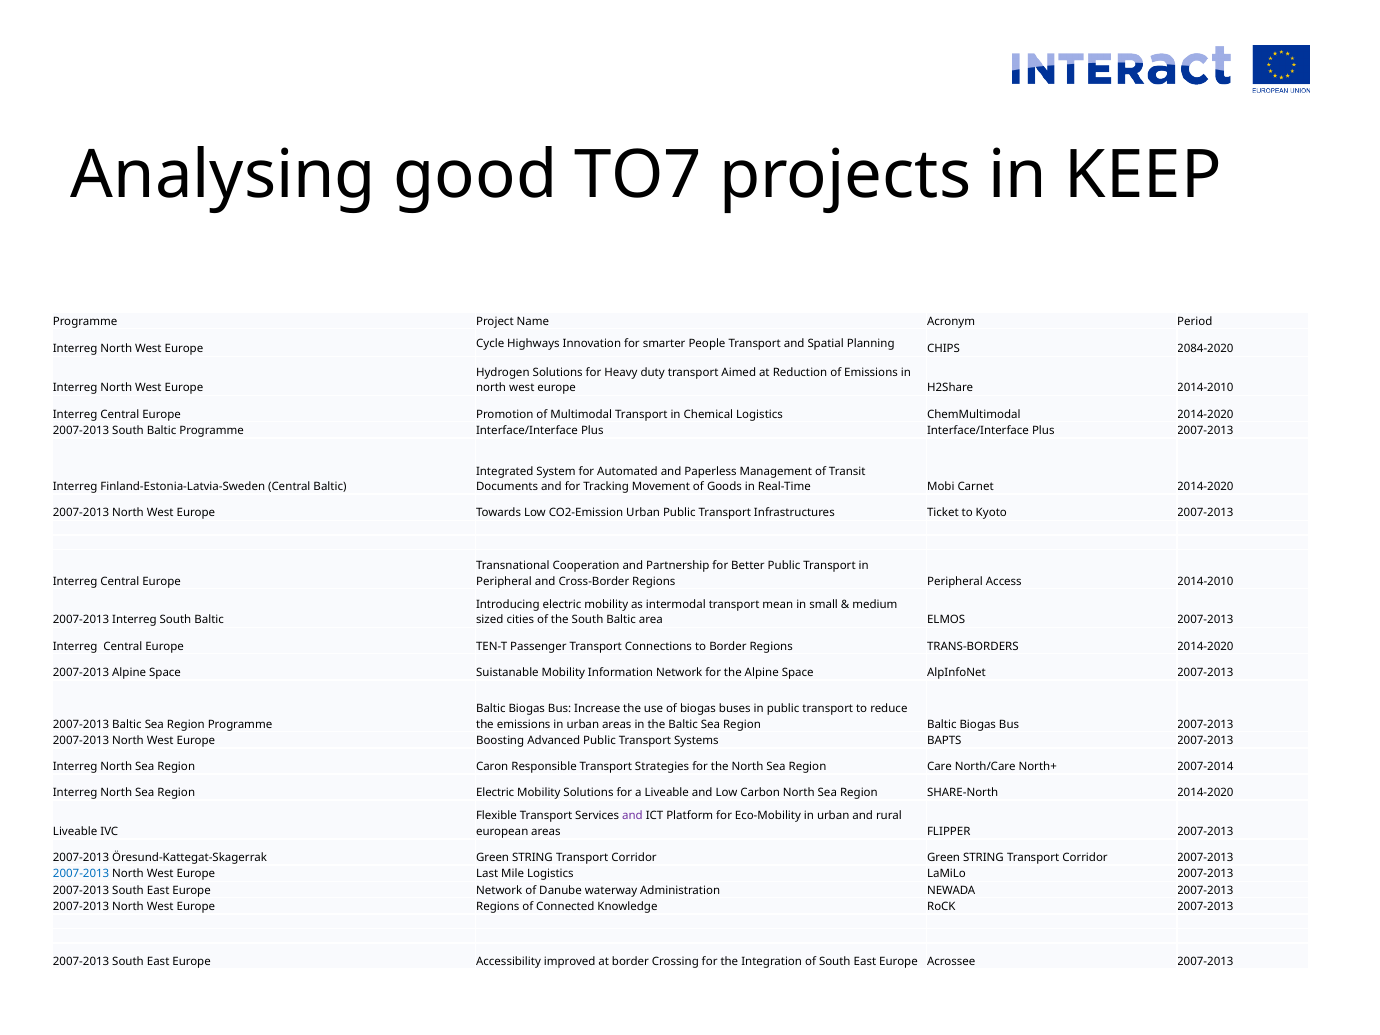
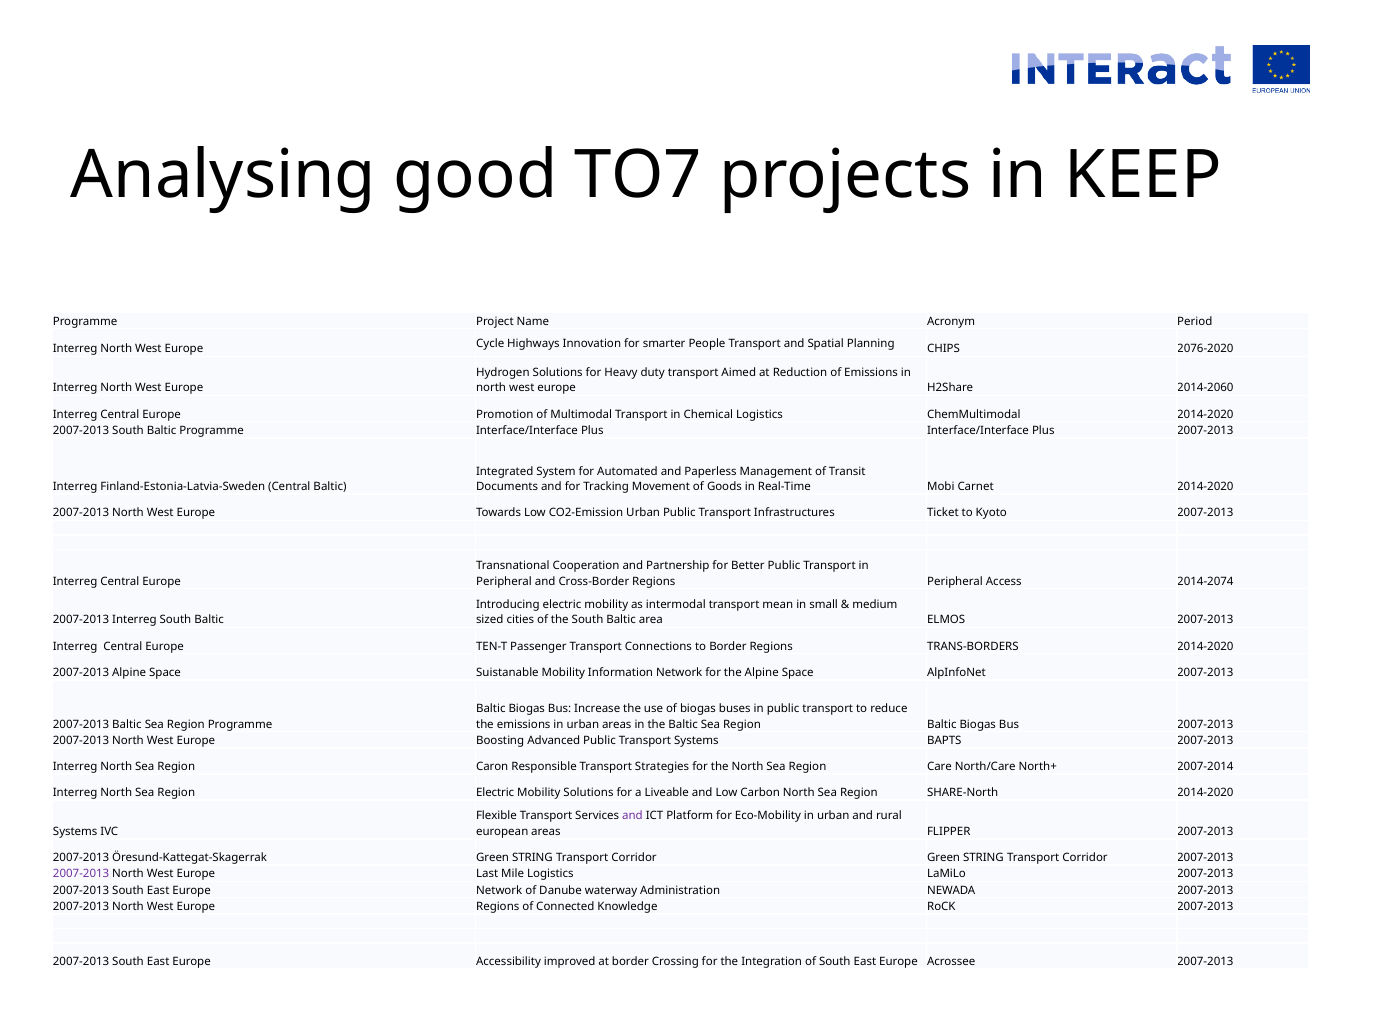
2084-2020: 2084-2020 -> 2076-2020
H2Share 2014-2010: 2014-2010 -> 2014-2060
Access 2014-2010: 2014-2010 -> 2014-2074
Liveable at (75, 832): Liveable -> Systems
2007-2013 at (81, 874) colour: blue -> purple
